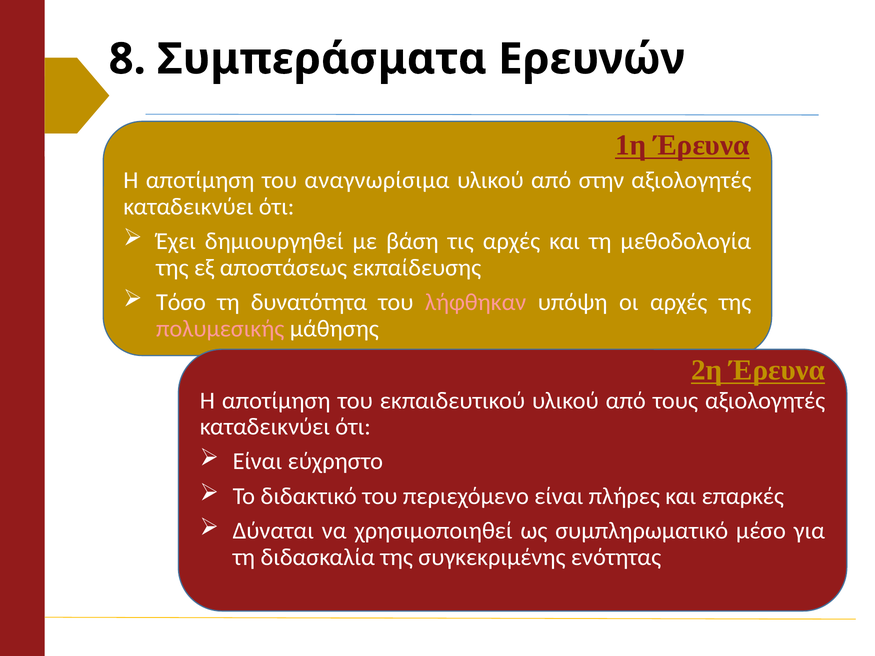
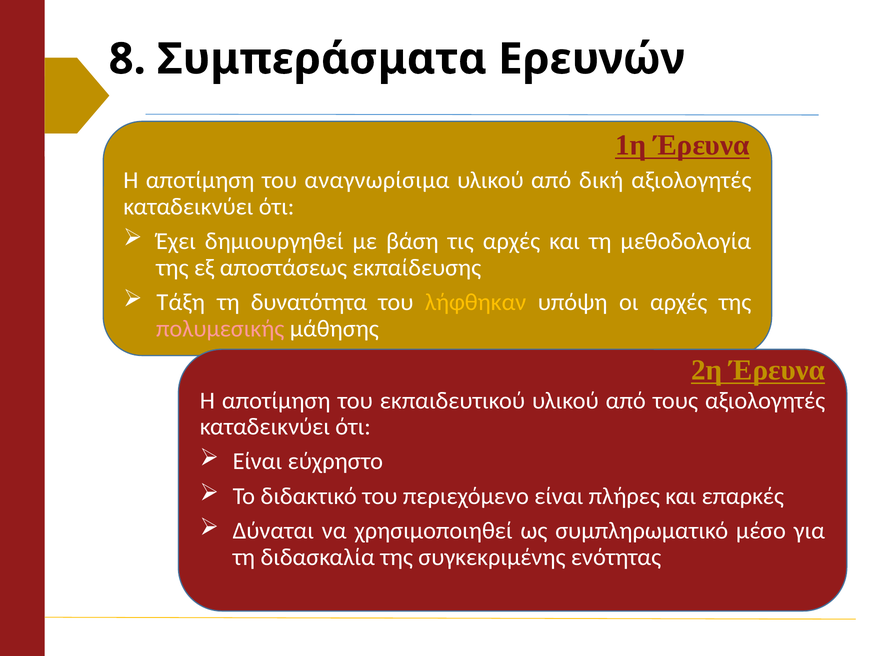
στην: στην -> δική
Τόσο: Τόσο -> Τάξη
λήφθηκαν colour: pink -> yellow
